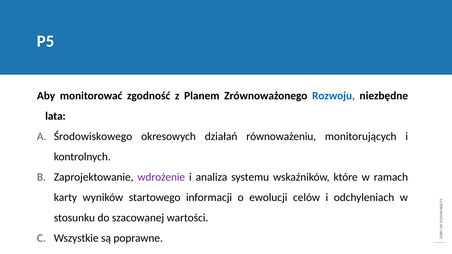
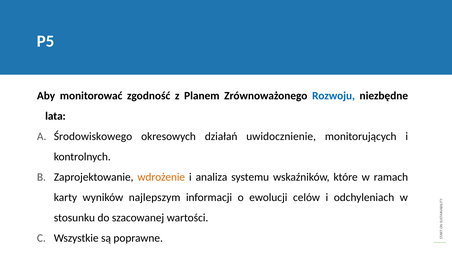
równoważeniu: równoważeniu -> uwidocznienie
wdrożenie colour: purple -> orange
startowego: startowego -> najlepszym
